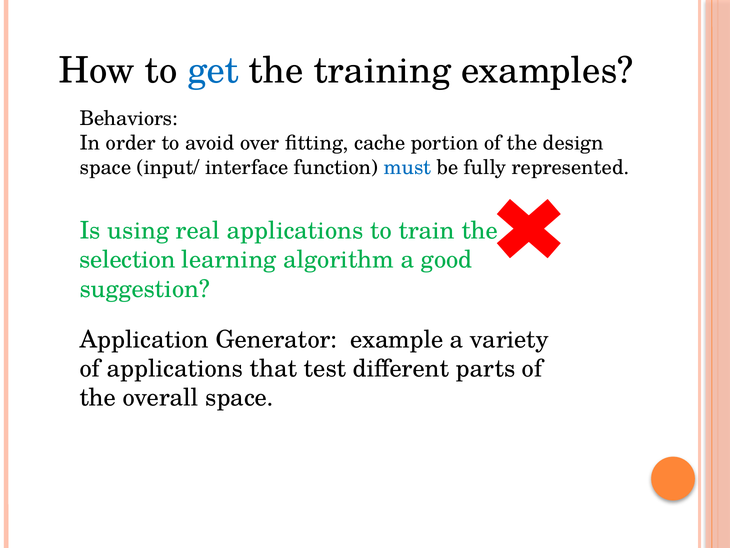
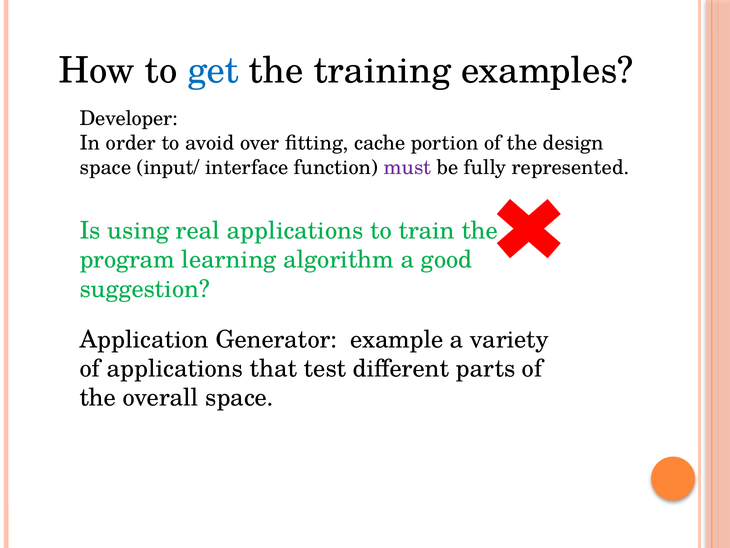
Behaviors: Behaviors -> Developer
must colour: blue -> purple
selection: selection -> program
